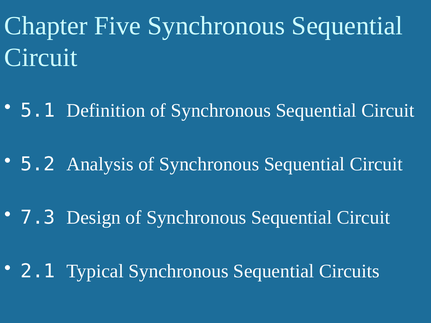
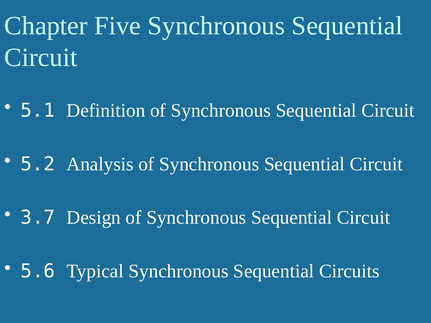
7.3: 7.3 -> 3.7
2.1: 2.1 -> 5.6
